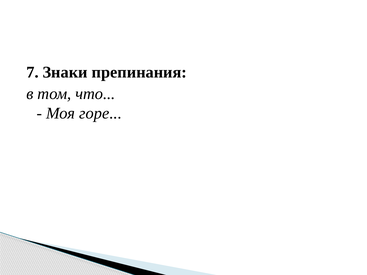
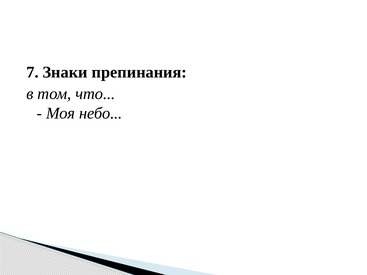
горе: горе -> небо
